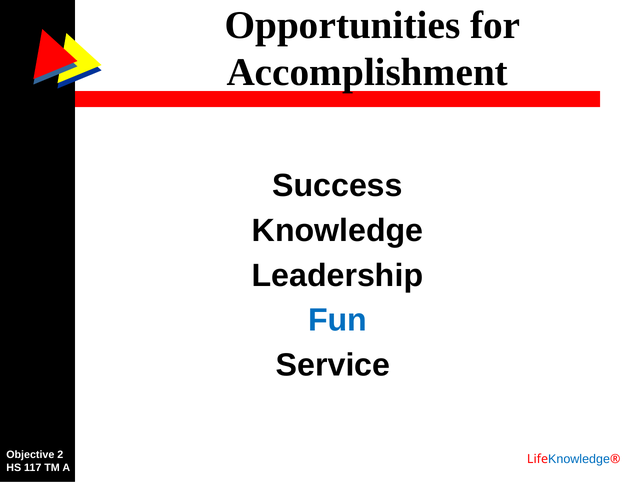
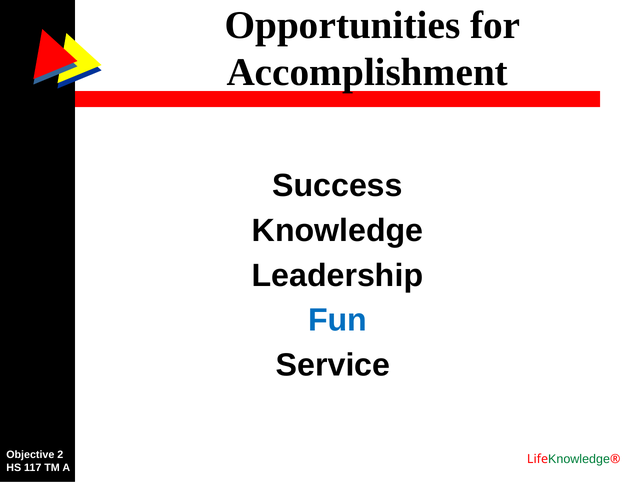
Knowledge at (579, 460) colour: blue -> green
